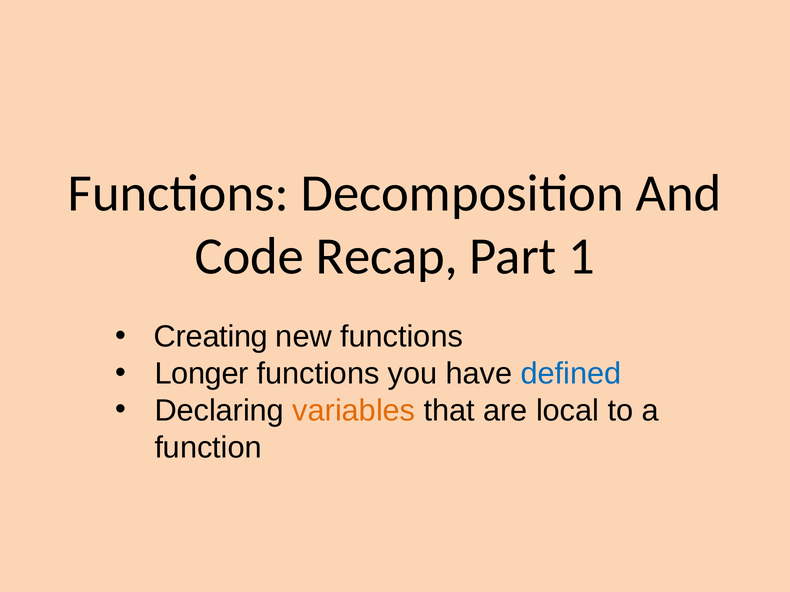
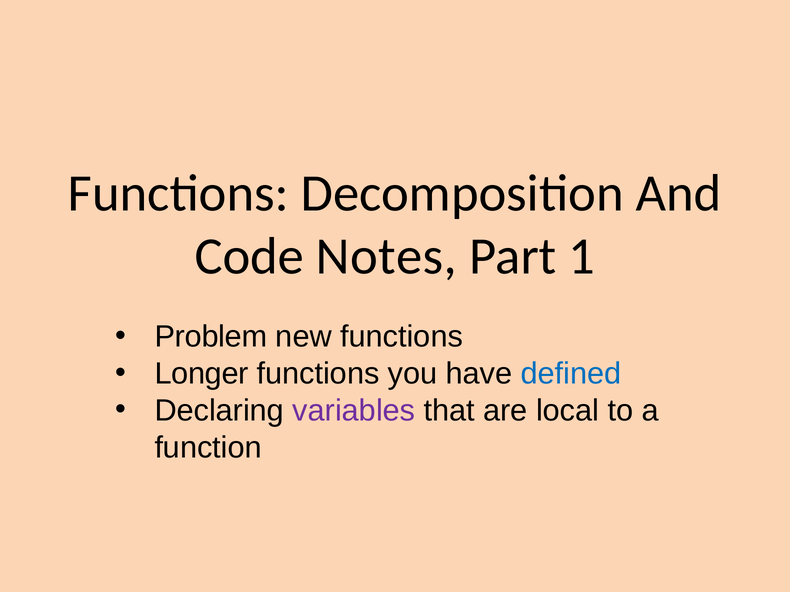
Recap: Recap -> Notes
Creating: Creating -> Problem
variables colour: orange -> purple
